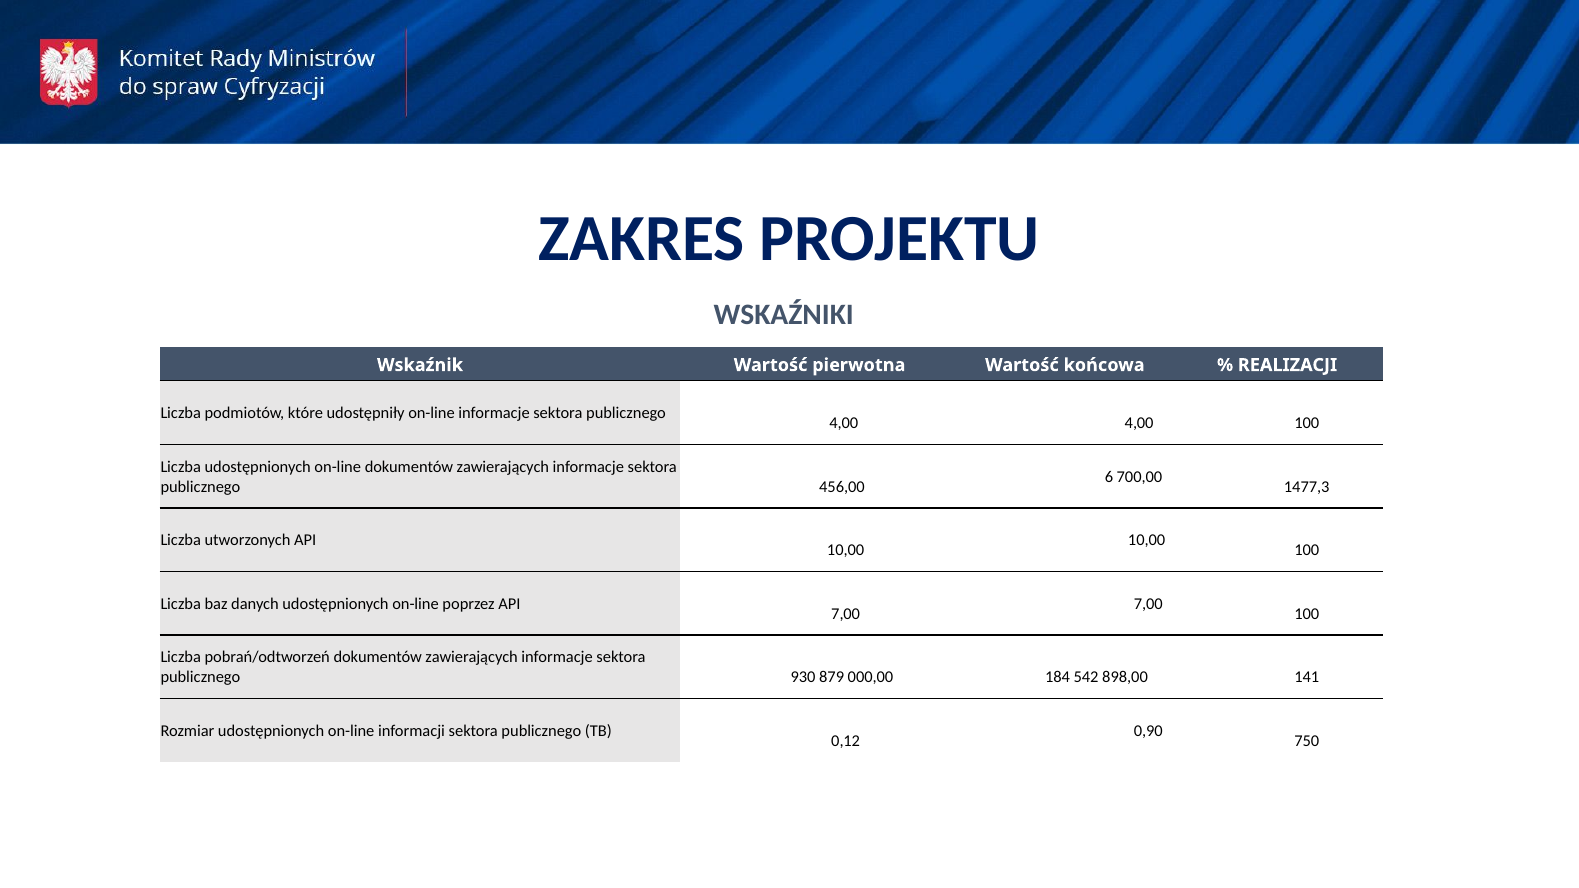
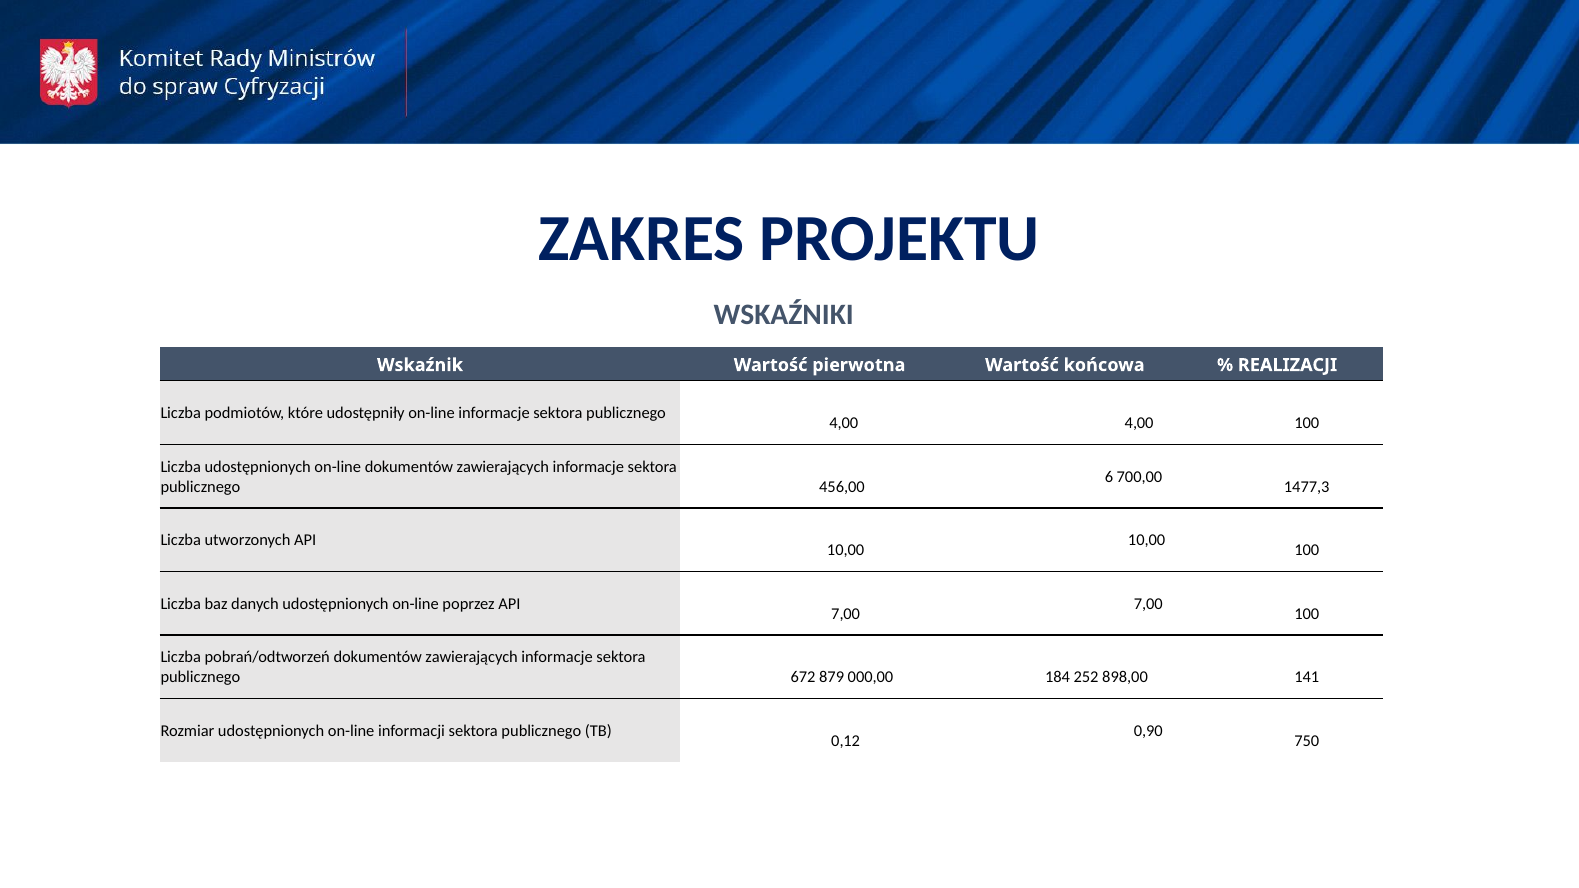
930: 930 -> 672
542: 542 -> 252
